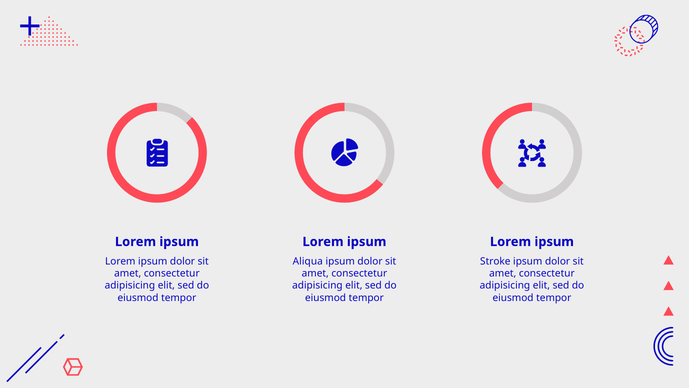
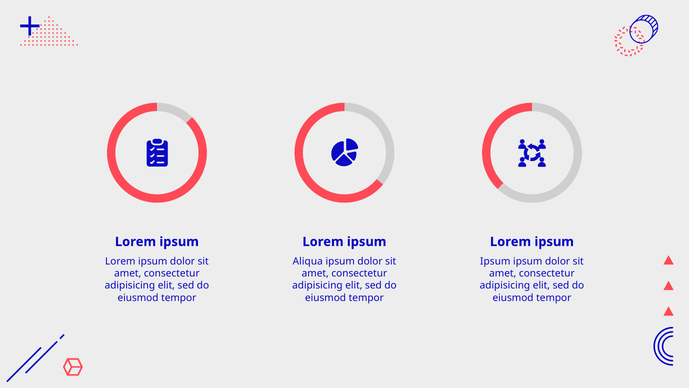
Stroke at (495, 261): Stroke -> Ipsum
